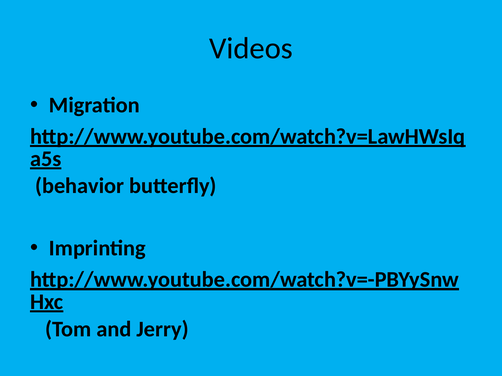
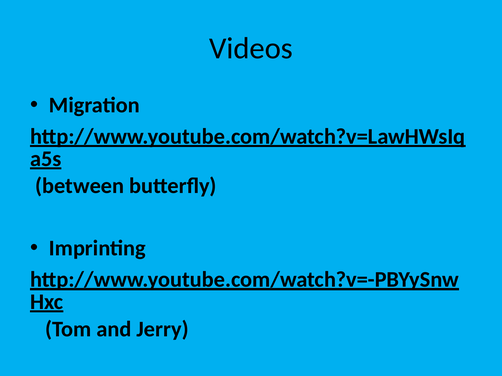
behavior: behavior -> between
